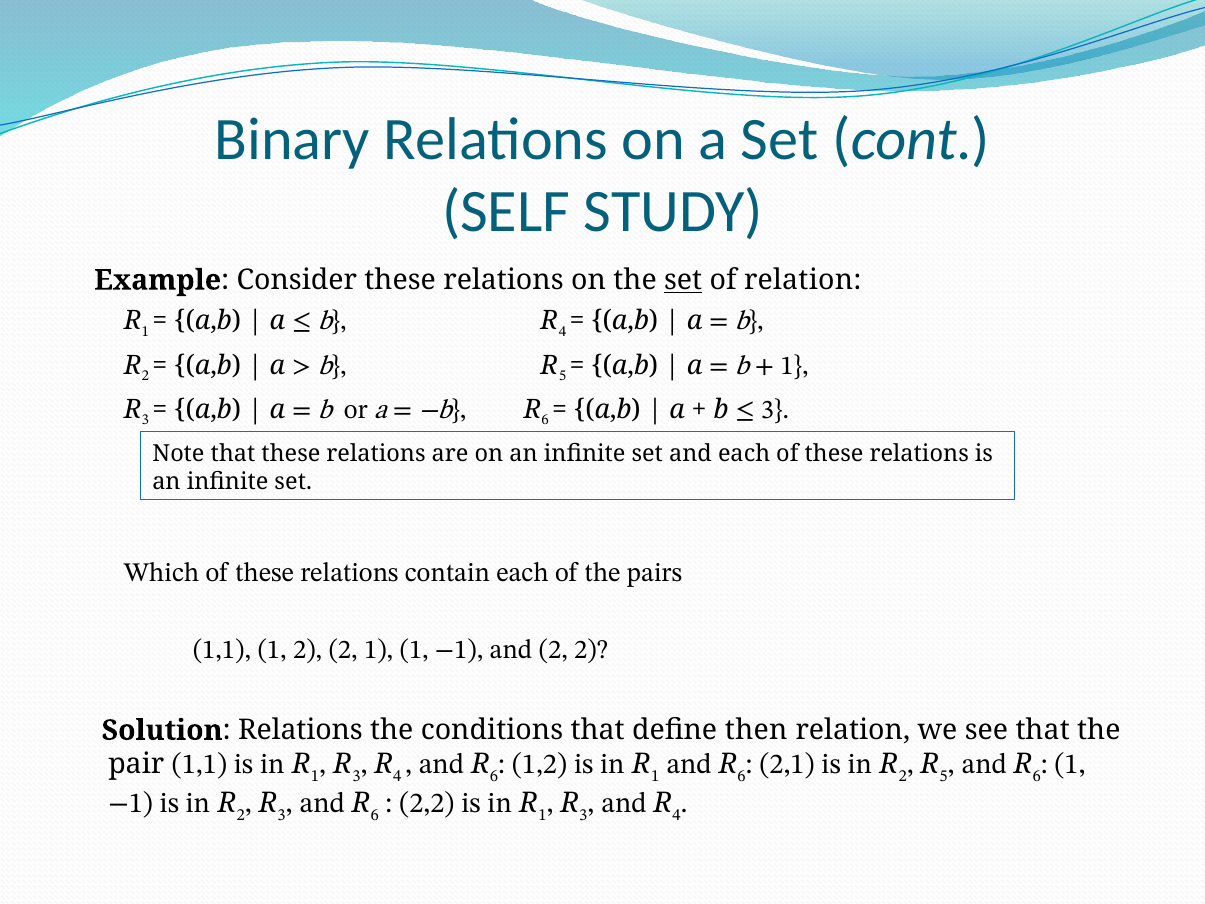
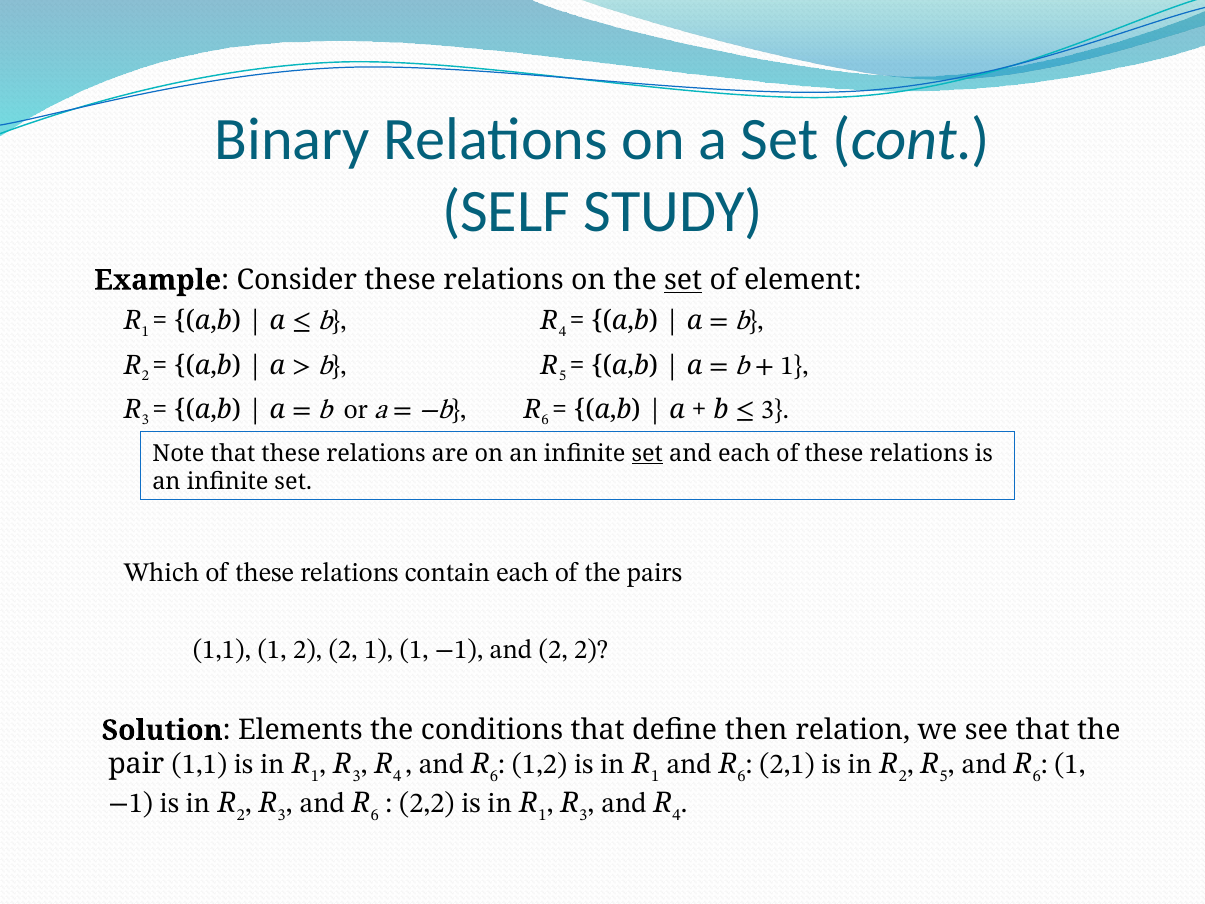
of relation: relation -> element
set at (647, 453) underline: none -> present
Solution Relations: Relations -> Elements
